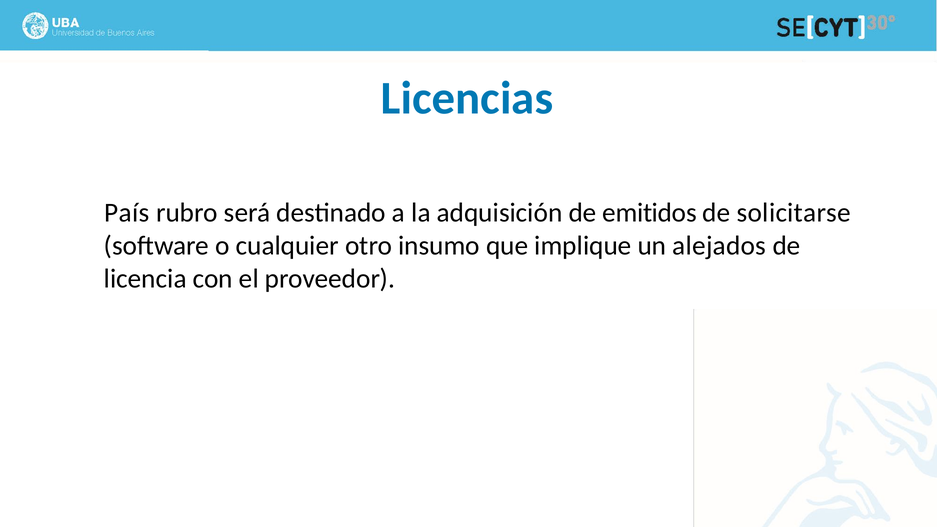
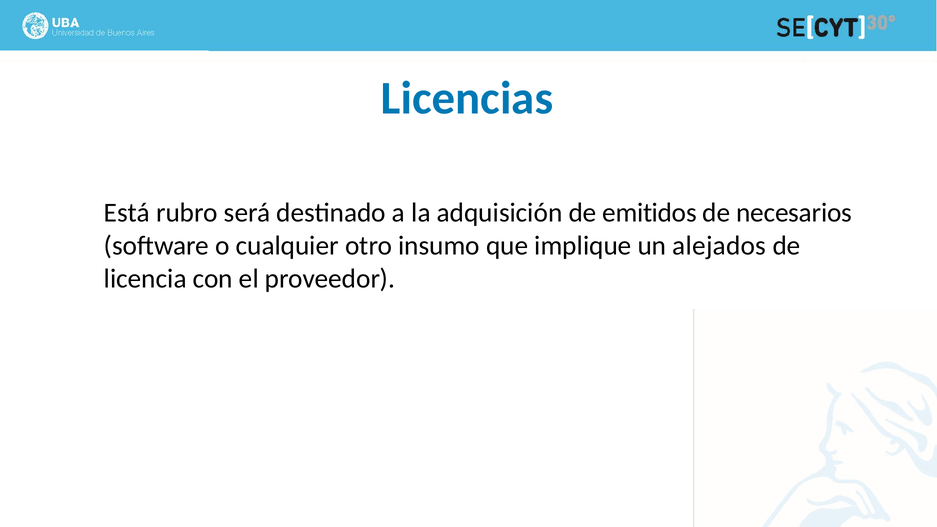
País: País -> Está
solicitarse: solicitarse -> necesarios
